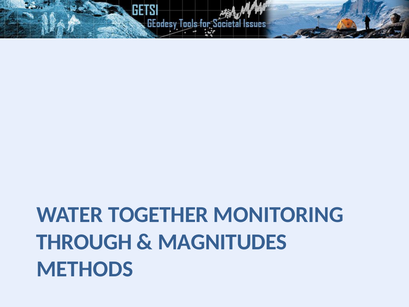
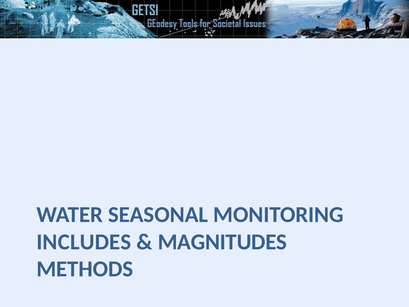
TOGETHER: TOGETHER -> SEASONAL
THROUGH: THROUGH -> INCLUDES
